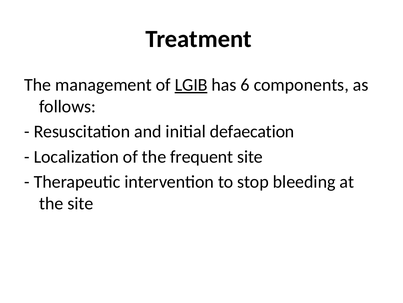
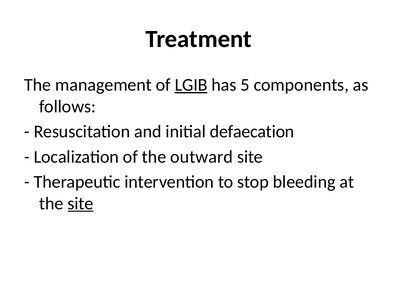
6: 6 -> 5
frequent: frequent -> outward
site at (81, 203) underline: none -> present
